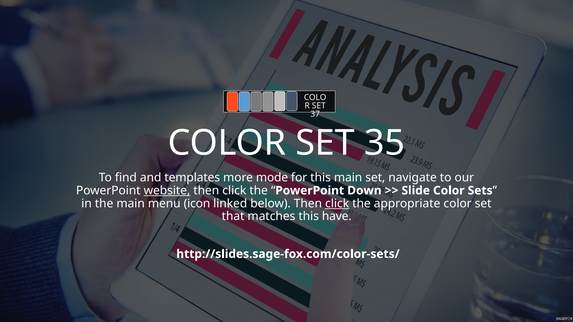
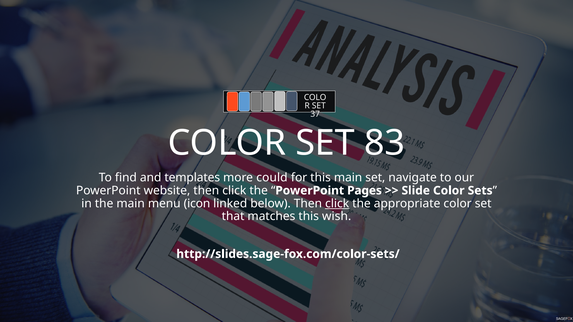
35: 35 -> 83
mode: mode -> could
website underline: present -> none
Down: Down -> Pages
have: have -> wish
